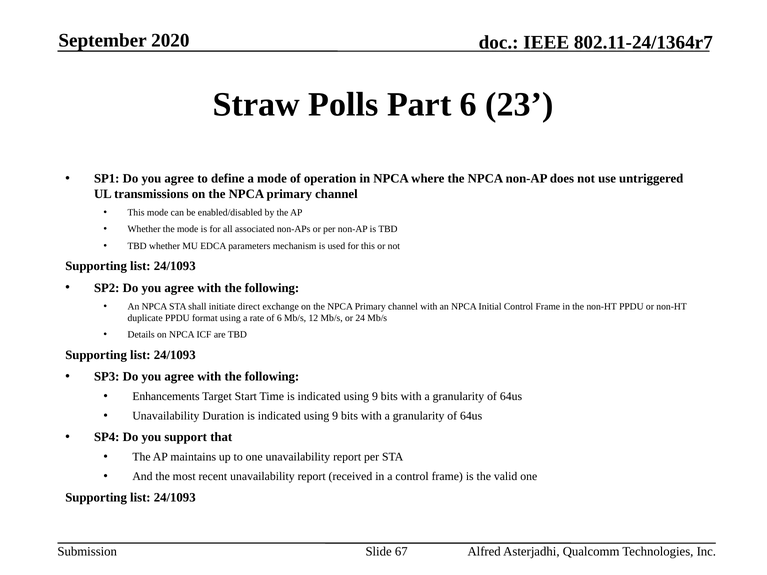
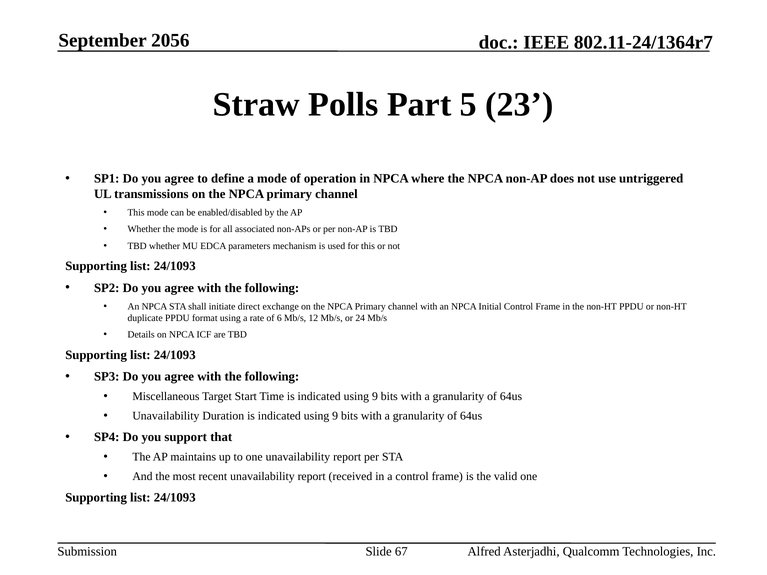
2020: 2020 -> 2056
Part 6: 6 -> 5
Enhancements: Enhancements -> Miscellaneous
